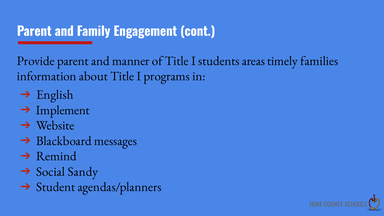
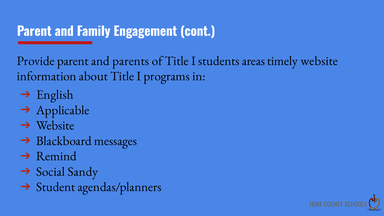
manner: manner -> parents
timely families: families -> website
Implement: Implement -> Applicable
